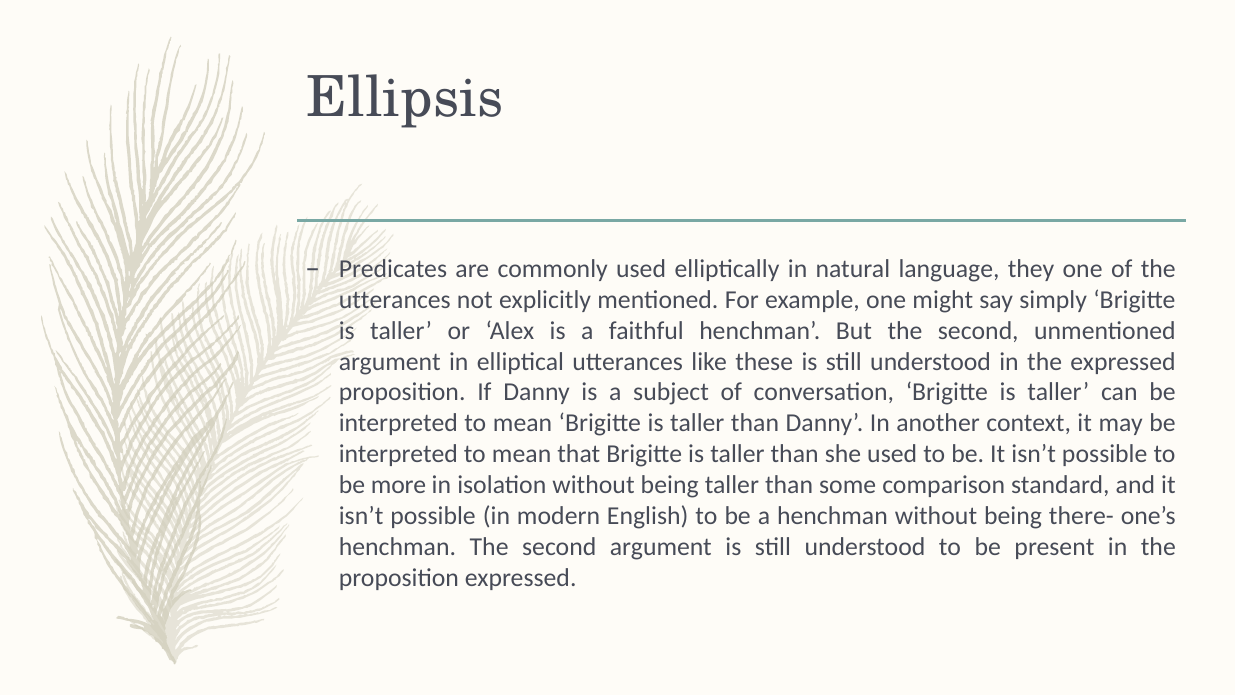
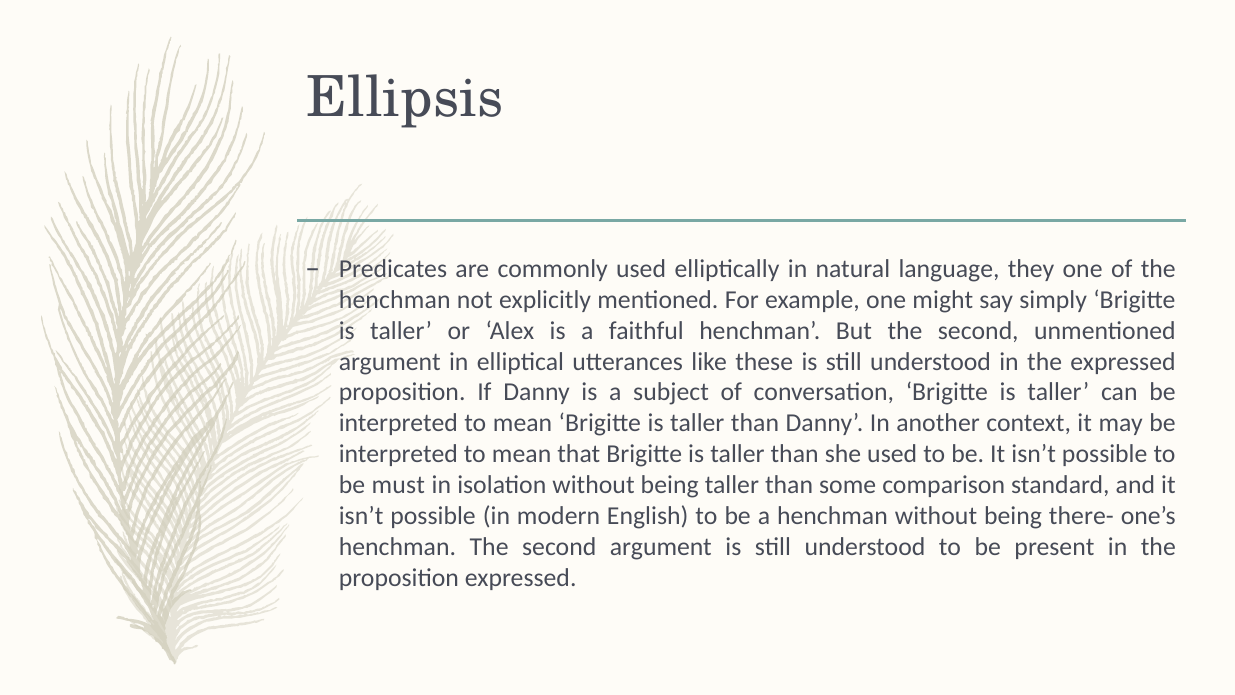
utterances at (395, 300): utterances -> henchman
more: more -> must
